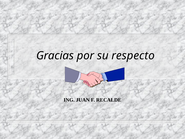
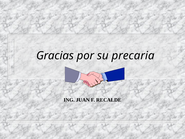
respecto: respecto -> precaria
